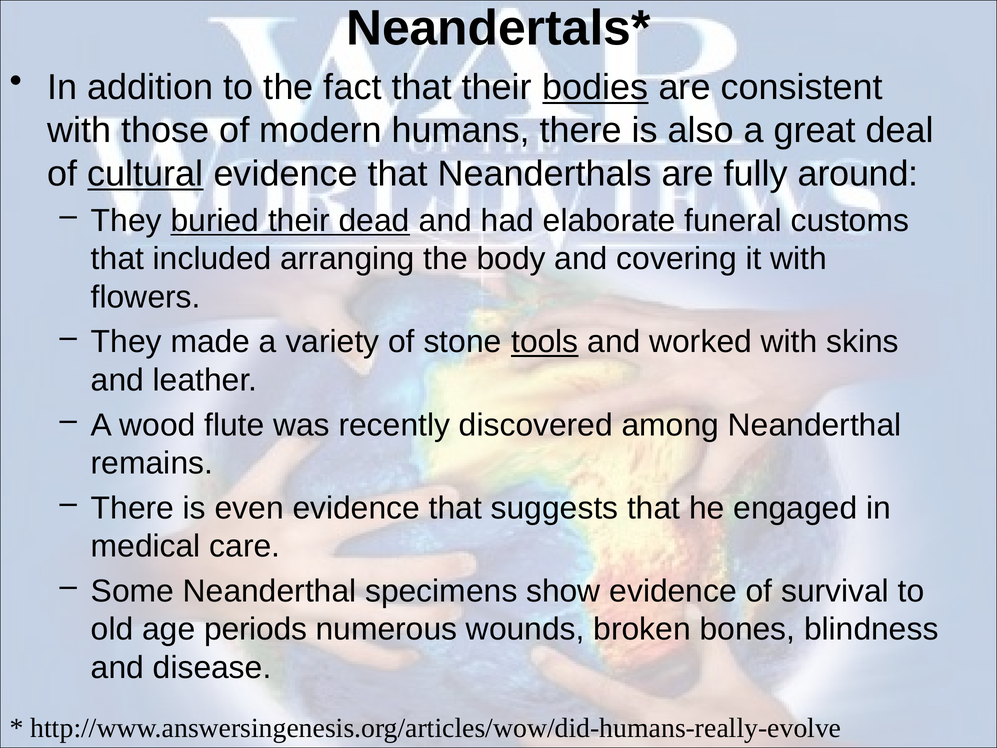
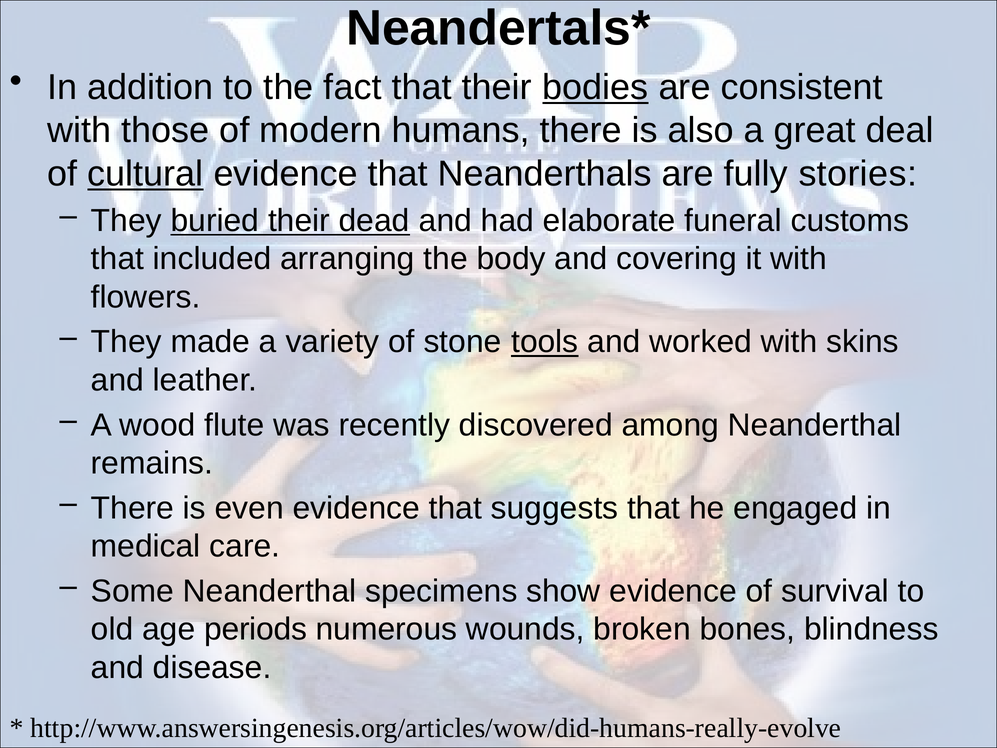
around: around -> stories
